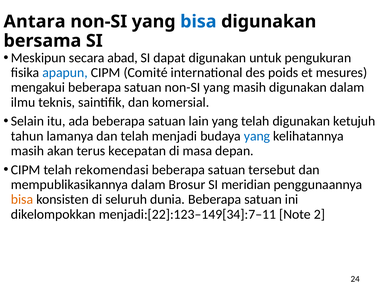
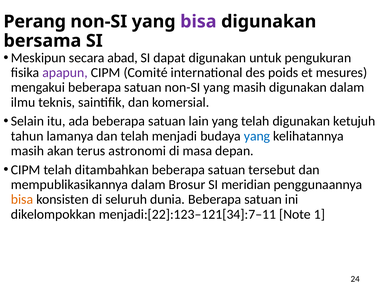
Antara: Antara -> Perang
bisa at (198, 22) colour: blue -> purple
apapun colour: blue -> purple
kecepatan: kecepatan -> astronomi
rekomendasi: rekomendasi -> ditambahkan
menjadi:[22]:123–149[34]:7–11: menjadi:[22]:123–149[34]:7–11 -> menjadi:[22]:123–121[34]:7–11
2: 2 -> 1
